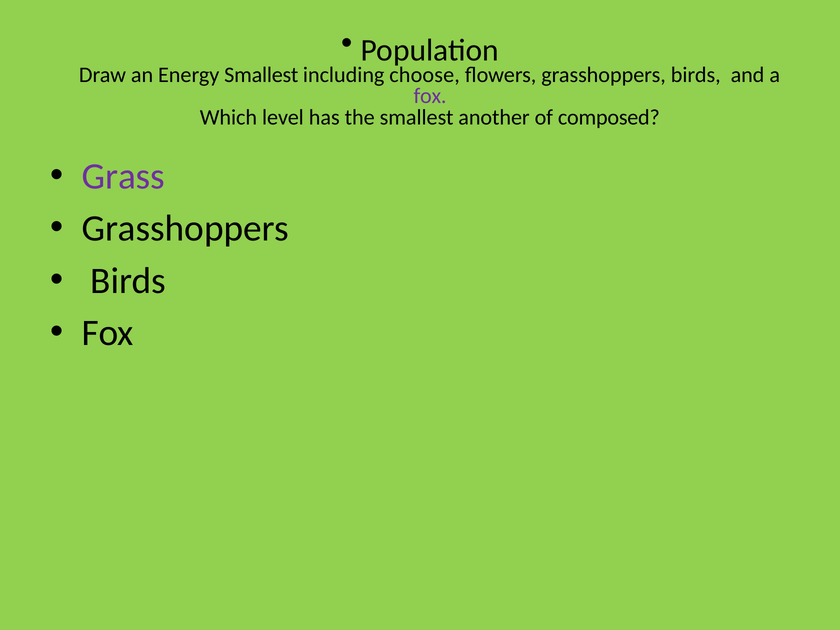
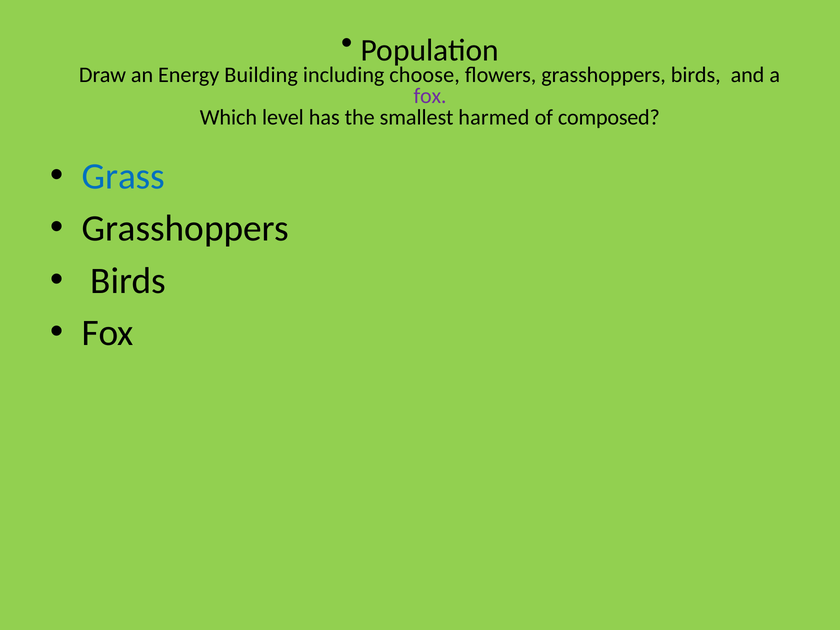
Energy Smallest: Smallest -> Building
another: another -> harmed
Grass colour: purple -> blue
